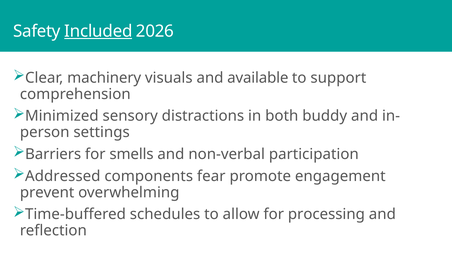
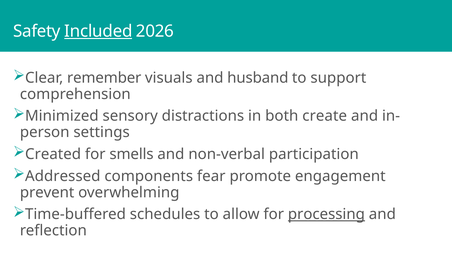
machinery: machinery -> remember
available: available -> husband
buddy: buddy -> create
Barriers: Barriers -> Created
processing underline: none -> present
